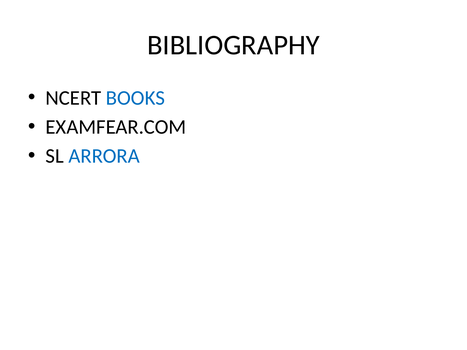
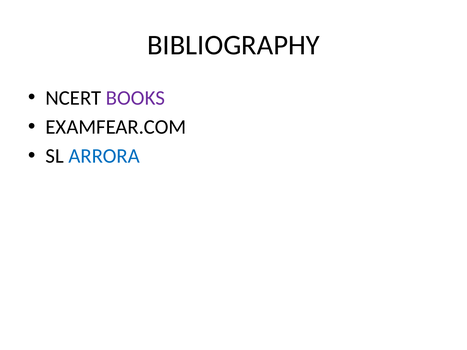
BOOKS colour: blue -> purple
